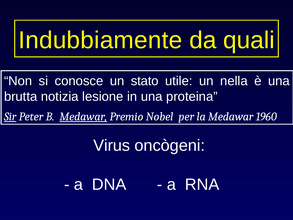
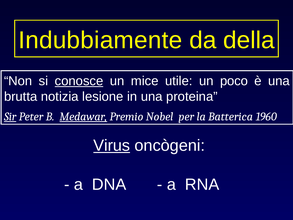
quali: quali -> della
conosce underline: none -> present
stato: stato -> mice
nella: nella -> poco
la Medawar: Medawar -> Batterica
Virus underline: none -> present
